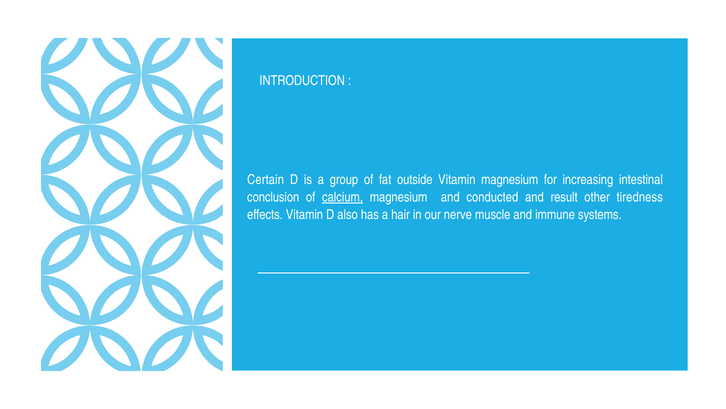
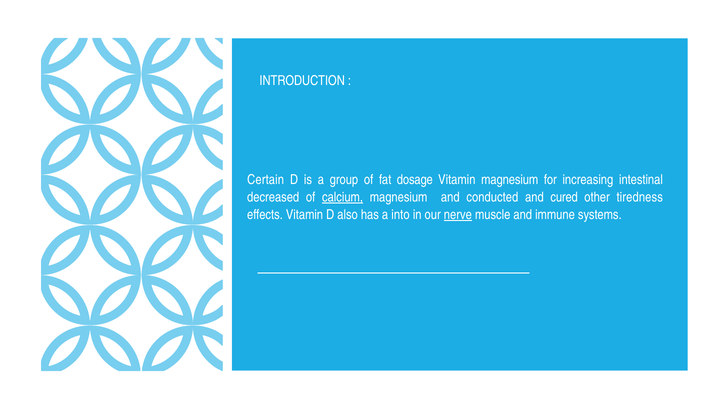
outside: outside -> dosage
conclusion: conclusion -> decreased
result: result -> cured
hair: hair -> into
nerve underline: none -> present
